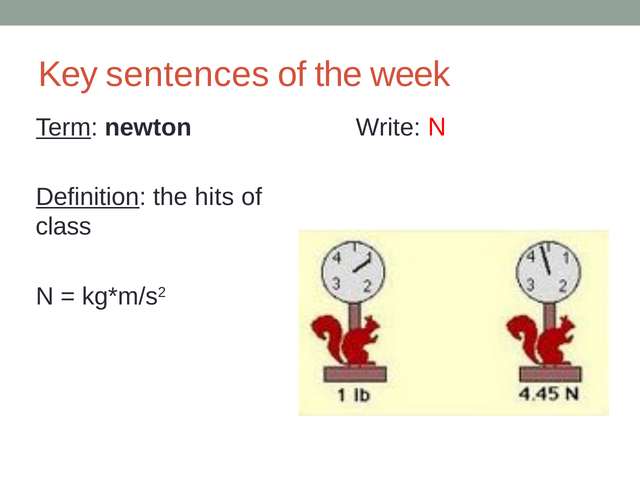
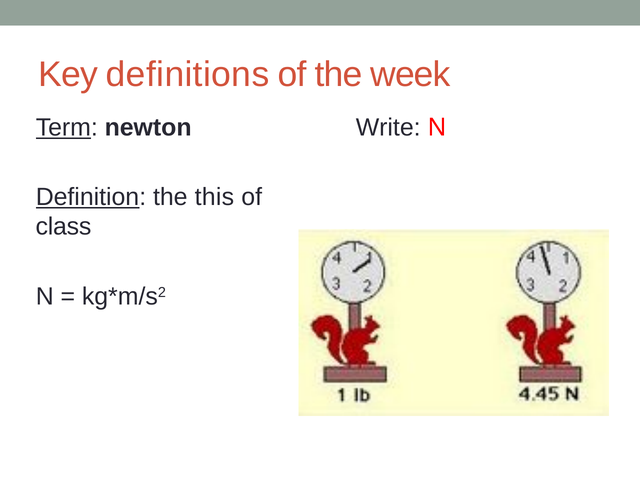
sentences: sentences -> definitions
hits: hits -> this
